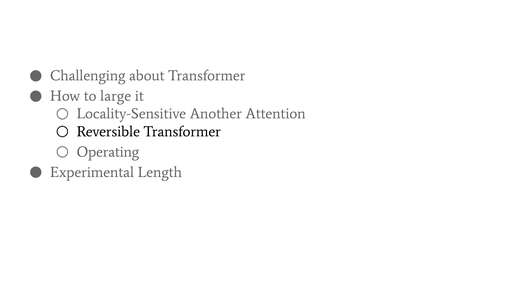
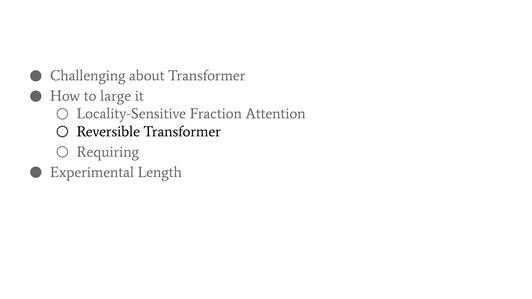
Another: Another -> Fraction
Operating: Operating -> Requiring
